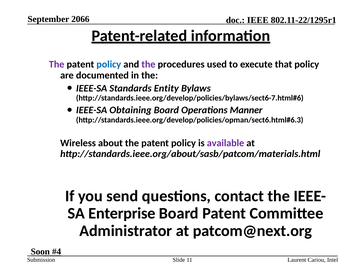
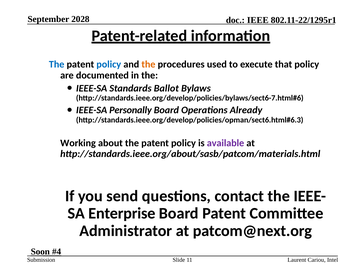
2066: 2066 -> 2028
The at (57, 65) colour: purple -> blue
the at (148, 65) colour: purple -> orange
Entity: Entity -> Ballot
Obtaining: Obtaining -> Personally
Manner: Manner -> Already
Wireless: Wireless -> Working
